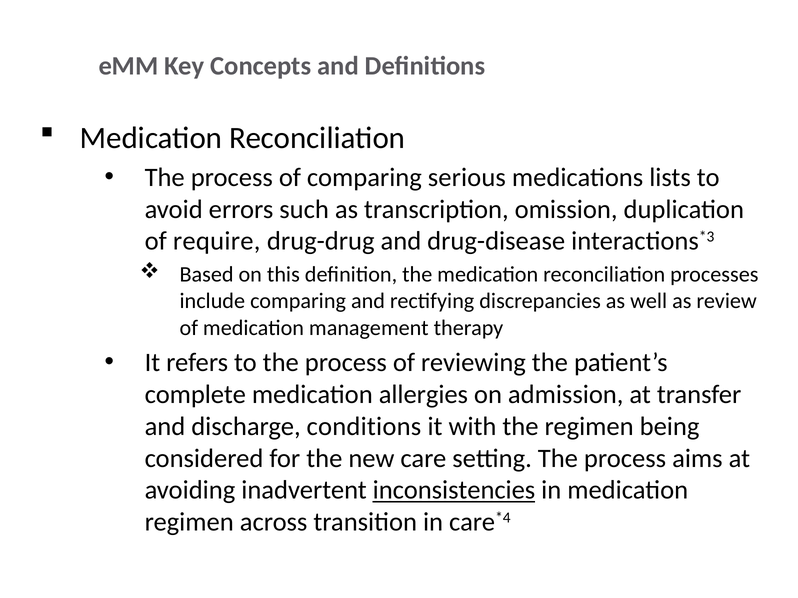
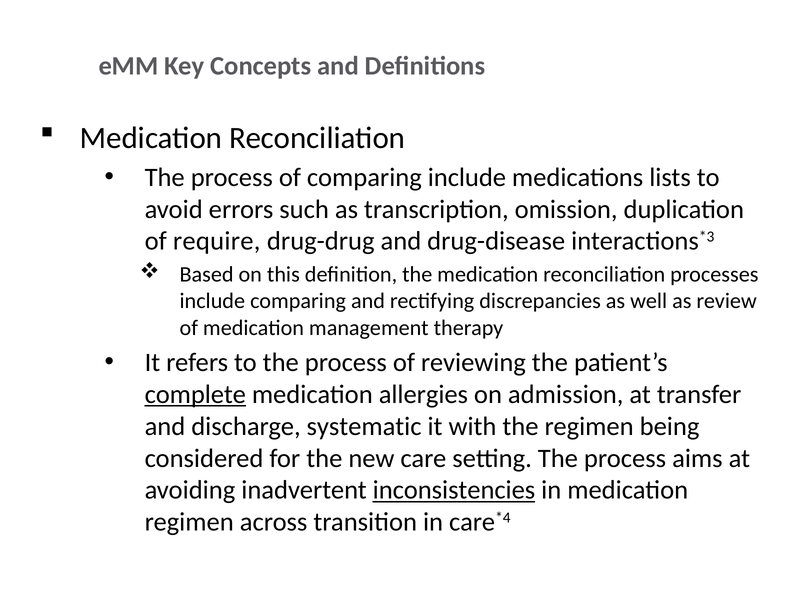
comparing serious: serious -> include
complete underline: none -> present
conditions: conditions -> systematic
